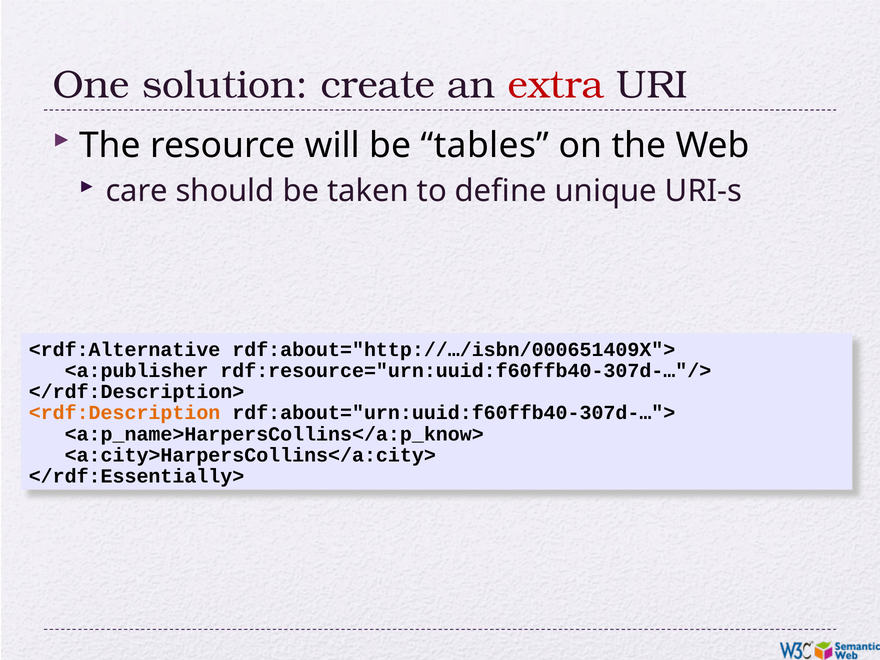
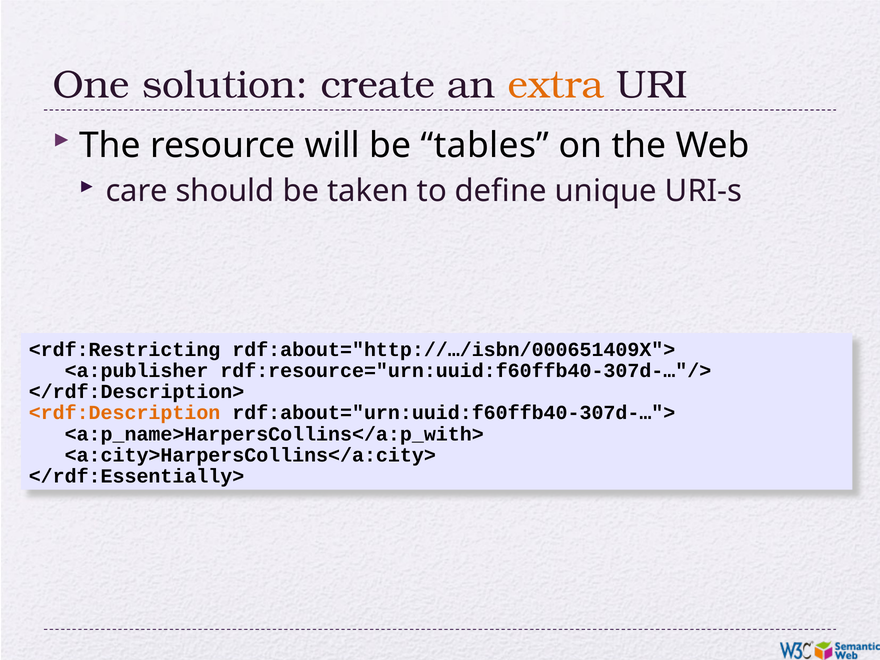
extra colour: red -> orange
<rdf:Alternative: <rdf:Alternative -> <rdf:Restricting
<a:p_name>HarpersCollins</a:p_know>: <a:p_name>HarpersCollins</a:p_know> -> <a:p_name>HarpersCollins</a:p_with>
